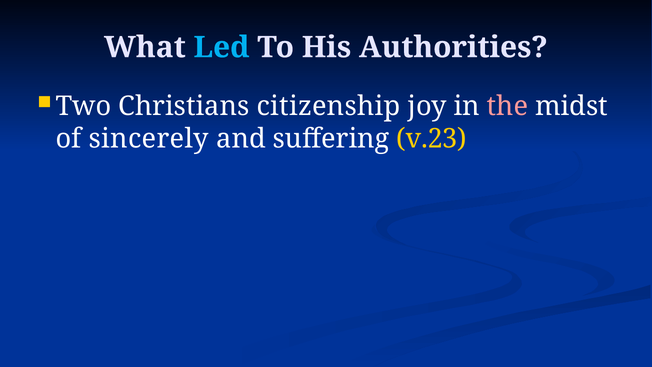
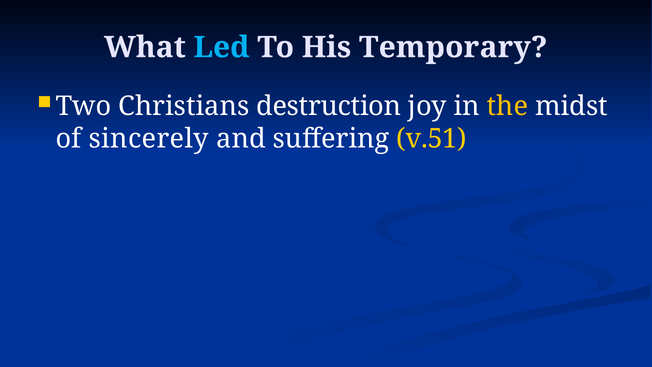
Authorities: Authorities -> Temporary
citizenship: citizenship -> destruction
the colour: pink -> yellow
v.23: v.23 -> v.51
